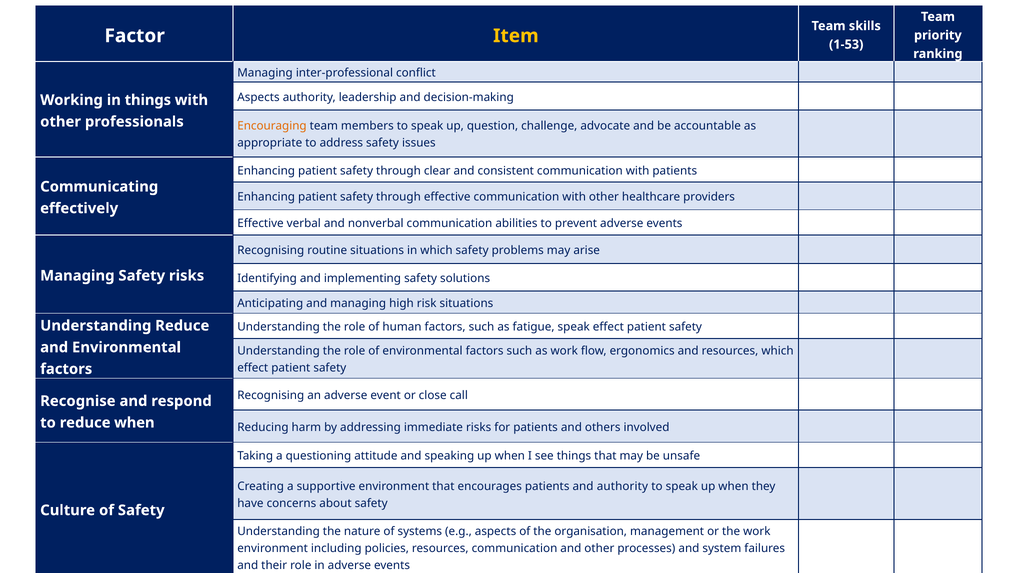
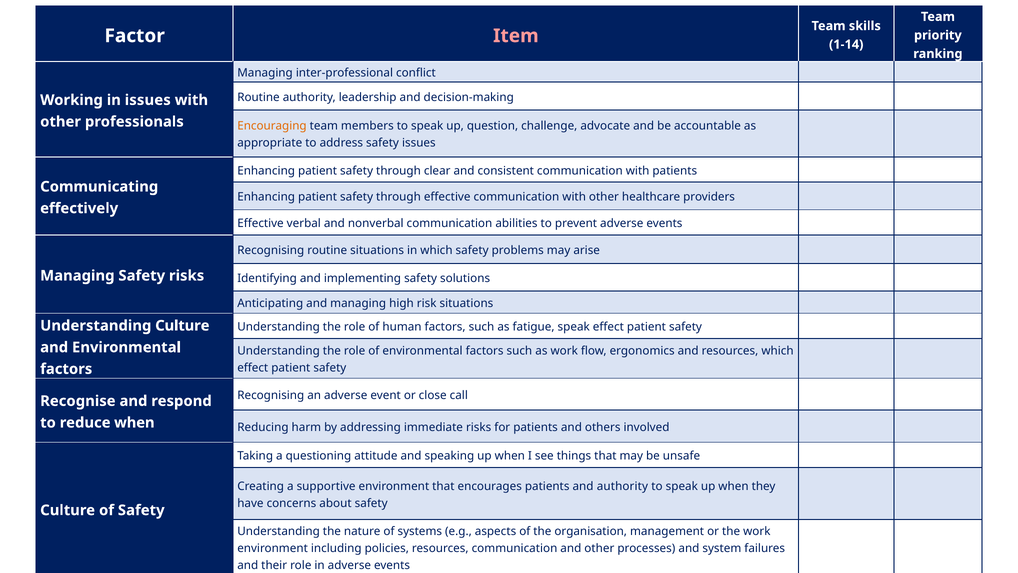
Item colour: yellow -> pink
1-53: 1-53 -> 1-14
Aspects at (258, 97): Aspects -> Routine
in things: things -> issues
Understanding Reduce: Reduce -> Culture
